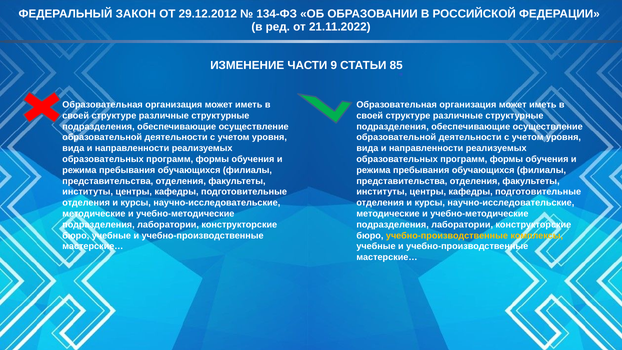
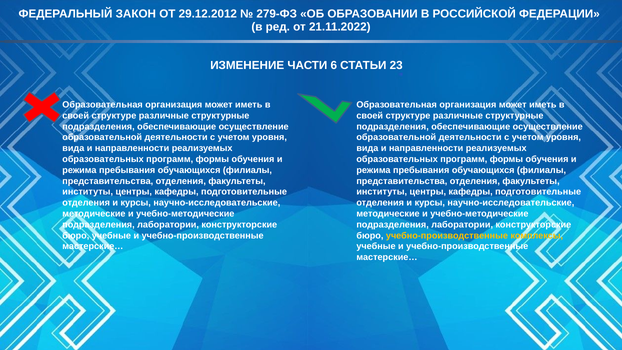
134-ФЗ: 134-ФЗ -> 279-ФЗ
9: 9 -> 6
85: 85 -> 23
